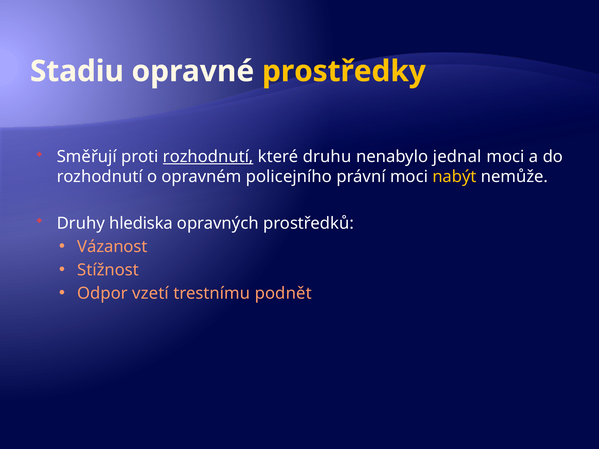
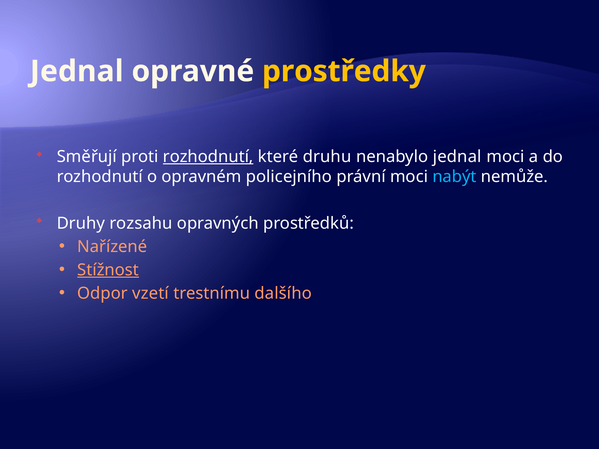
Stadiu at (77, 71): Stadiu -> Jednal
nabýt colour: yellow -> light blue
hlediska: hlediska -> rozsahu
Vázanost: Vázanost -> Nařízené
Stížnost underline: none -> present
podnět: podnět -> dalšího
